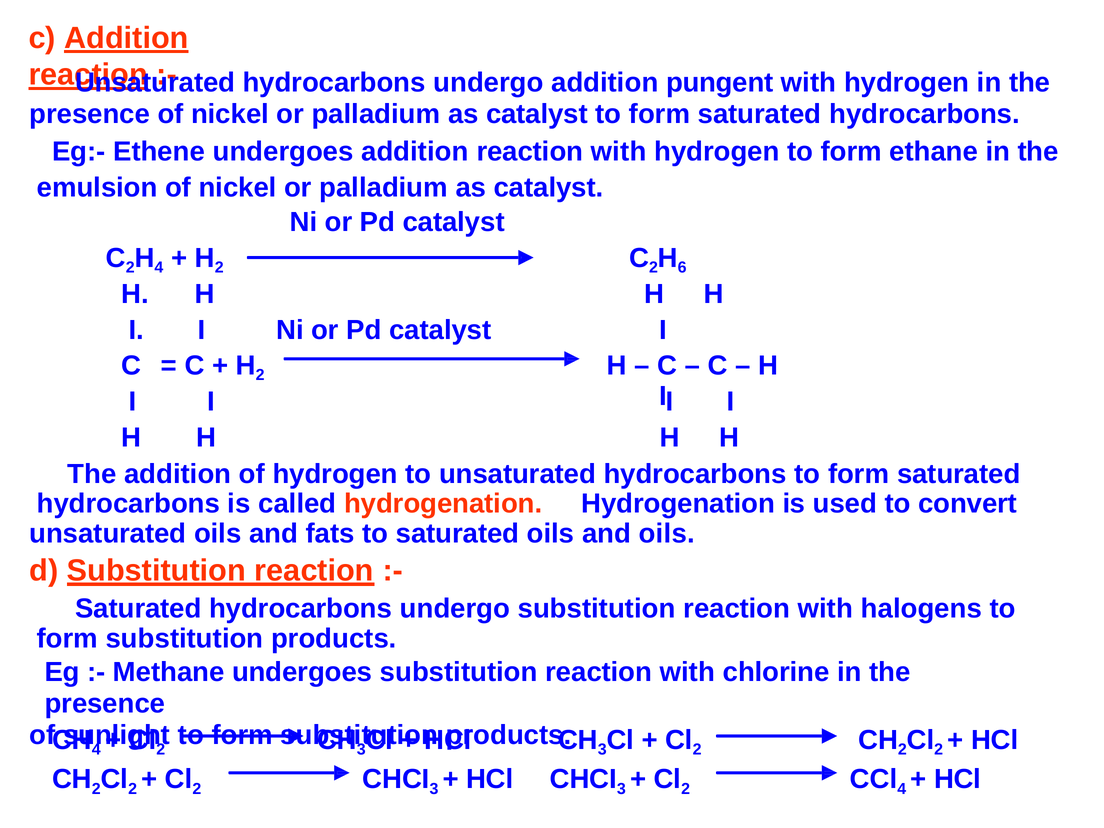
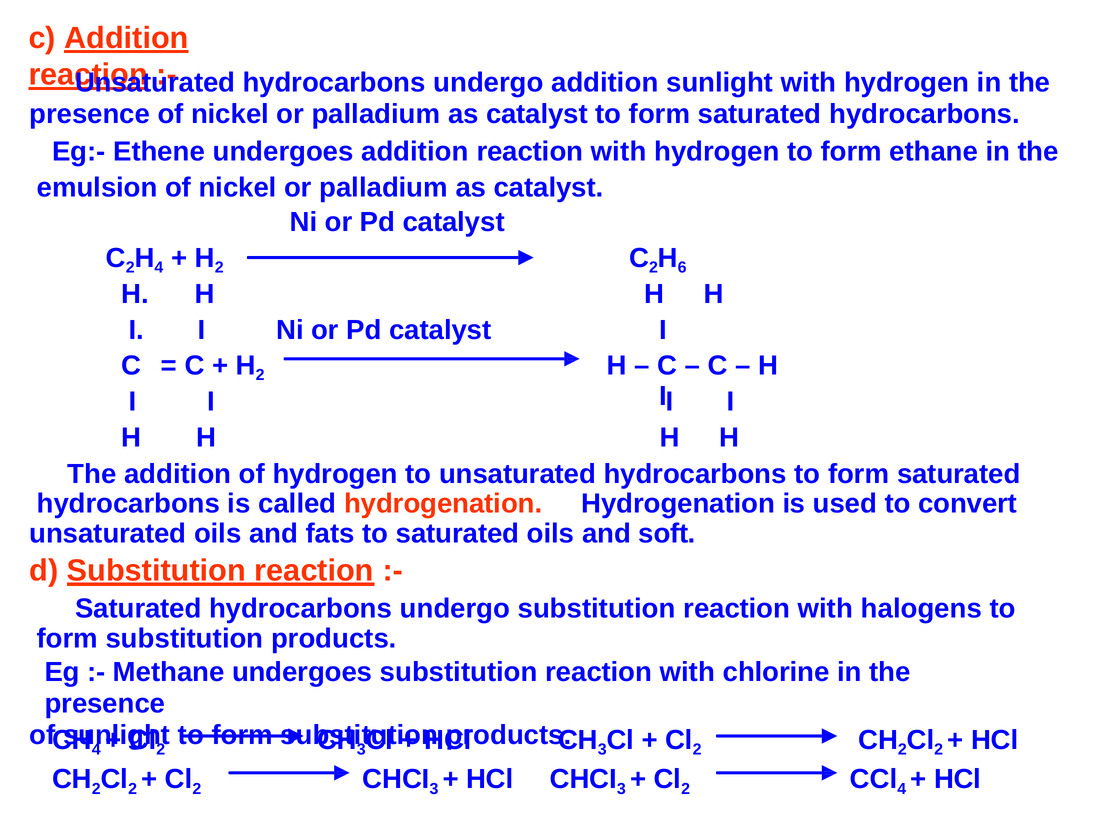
addition pungent: pungent -> sunlight
and oils: oils -> soft
